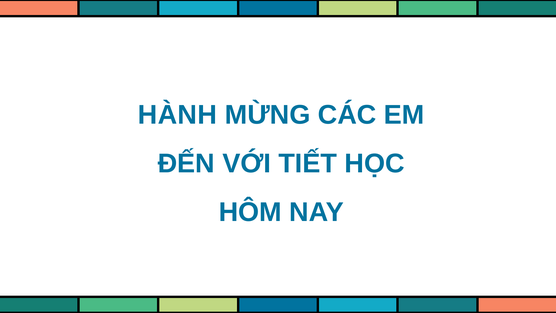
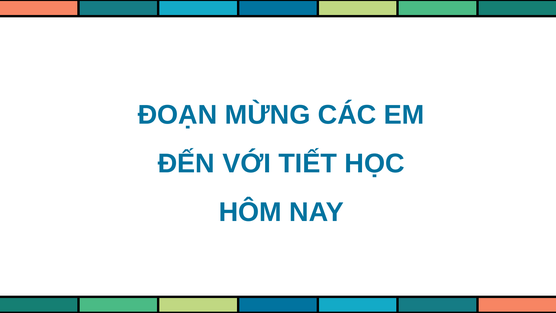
HÀNH: HÀNH -> ĐOẠN
